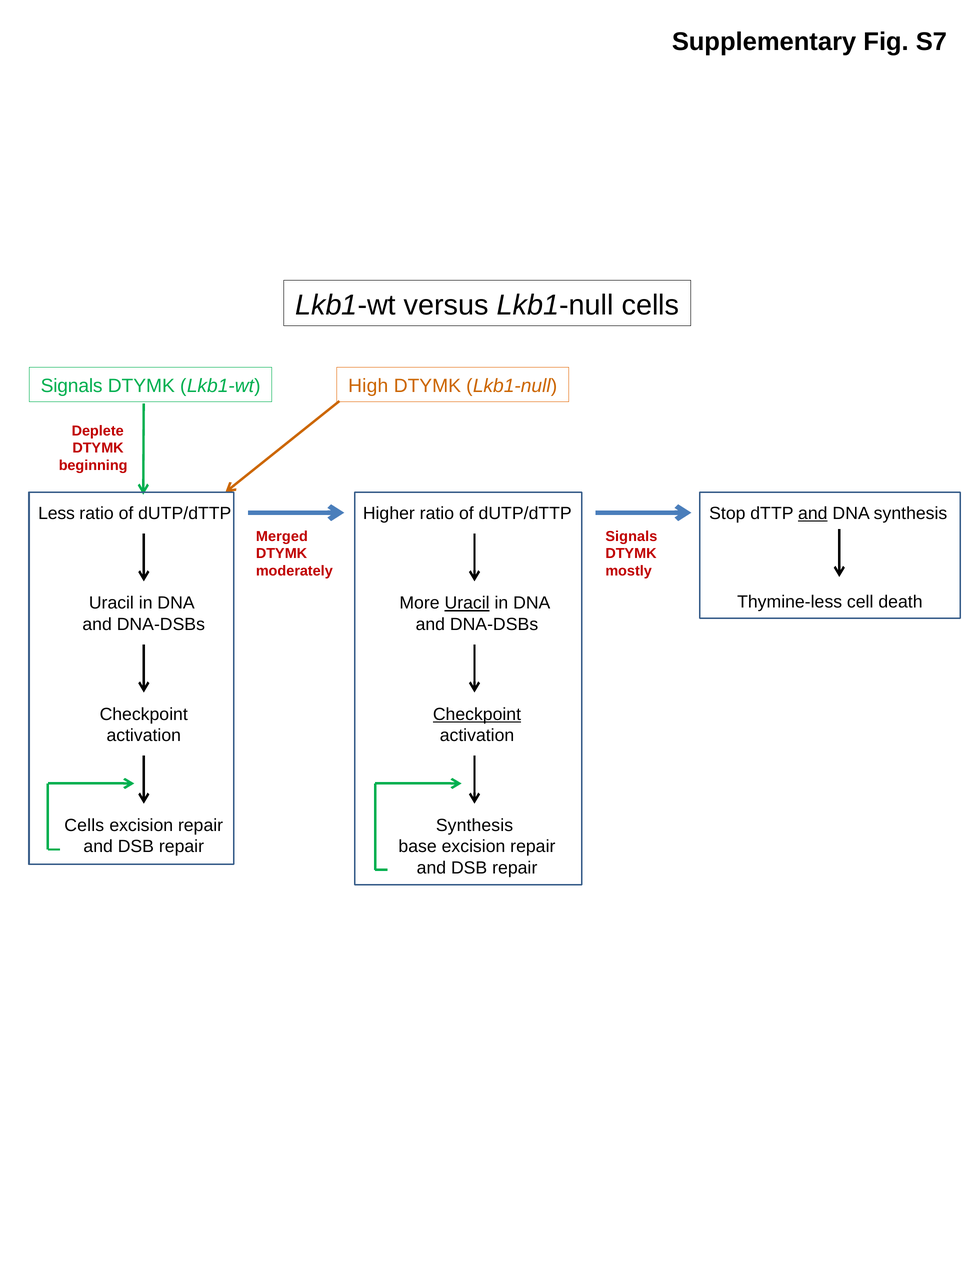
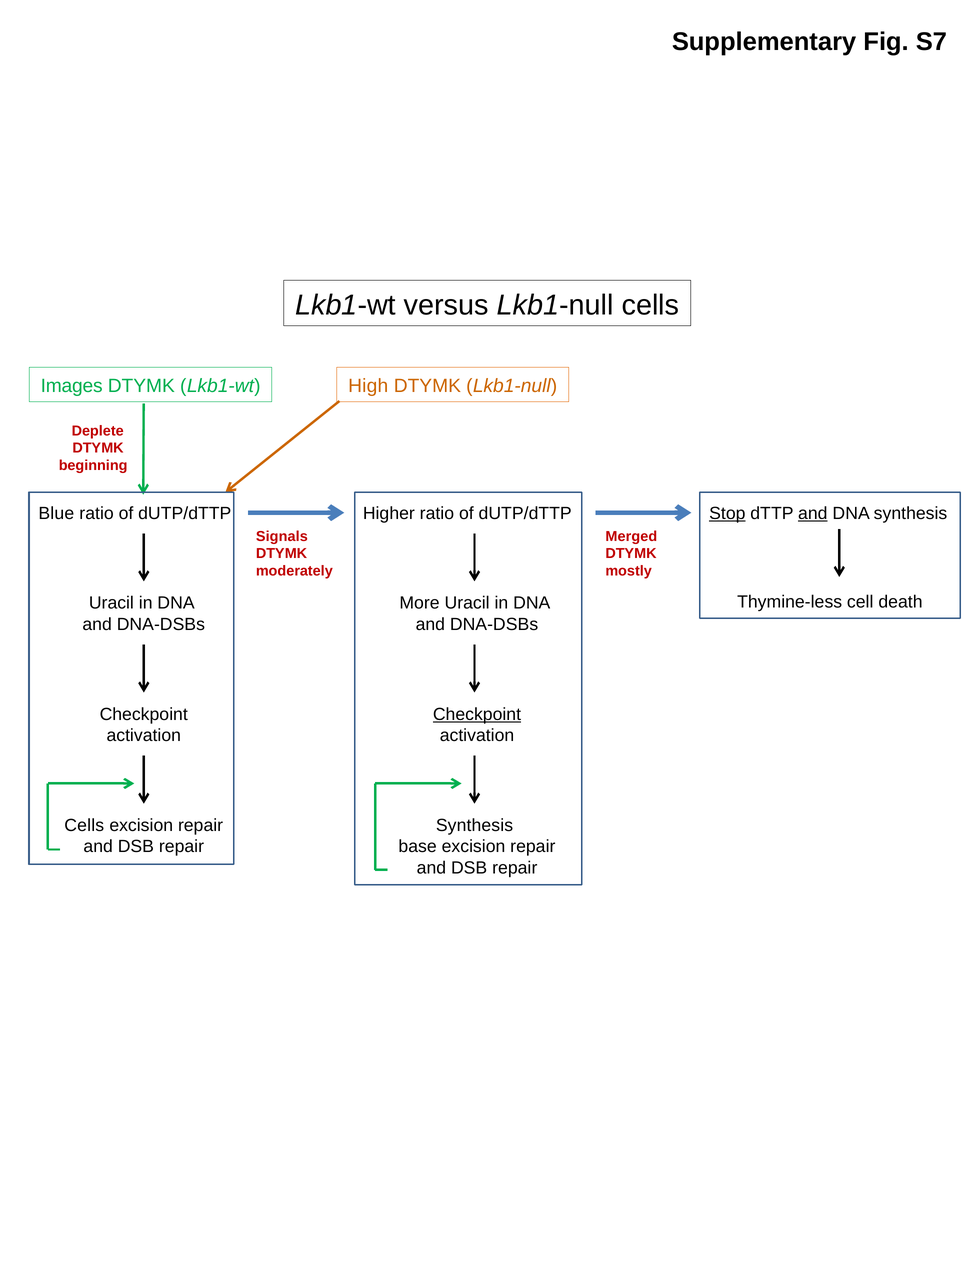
Signals at (72, 386): Signals -> Images
Less: Less -> Blue
Stop underline: none -> present
Merged: Merged -> Signals
Signals at (631, 536): Signals -> Merged
Uracil at (467, 603) underline: present -> none
